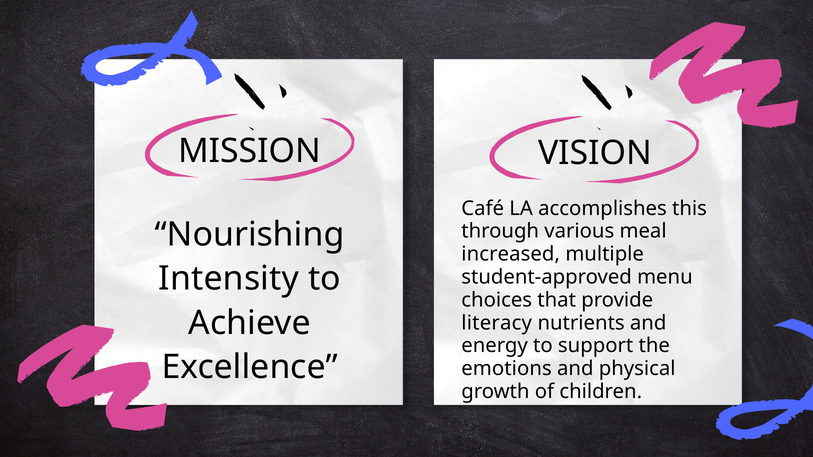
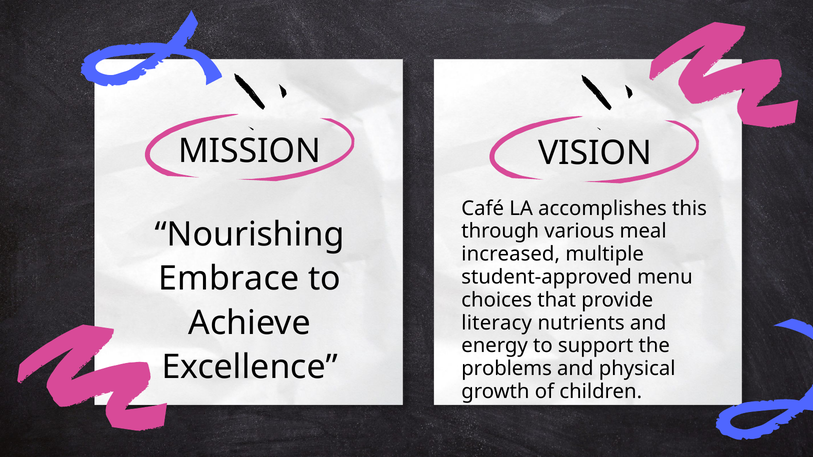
Intensity: Intensity -> Embrace
emotions: emotions -> problems
